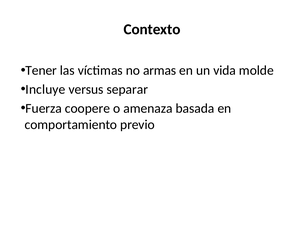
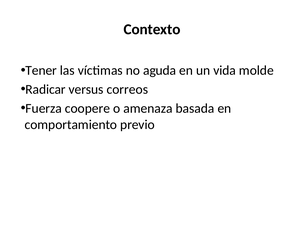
armas: armas -> aguda
Incluye: Incluye -> Radicar
separar: separar -> correos
